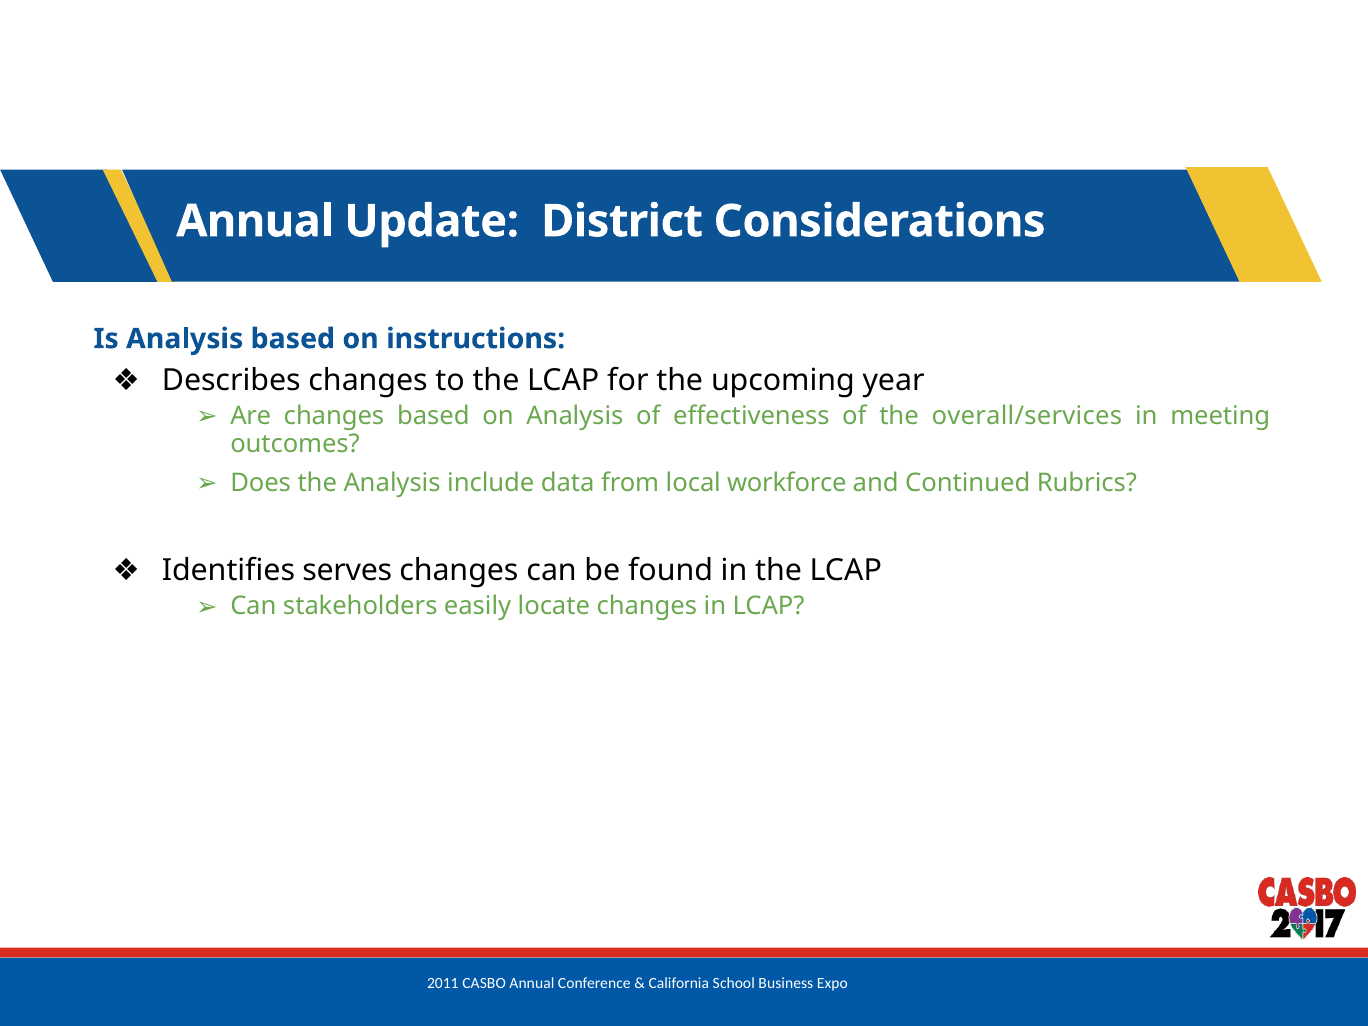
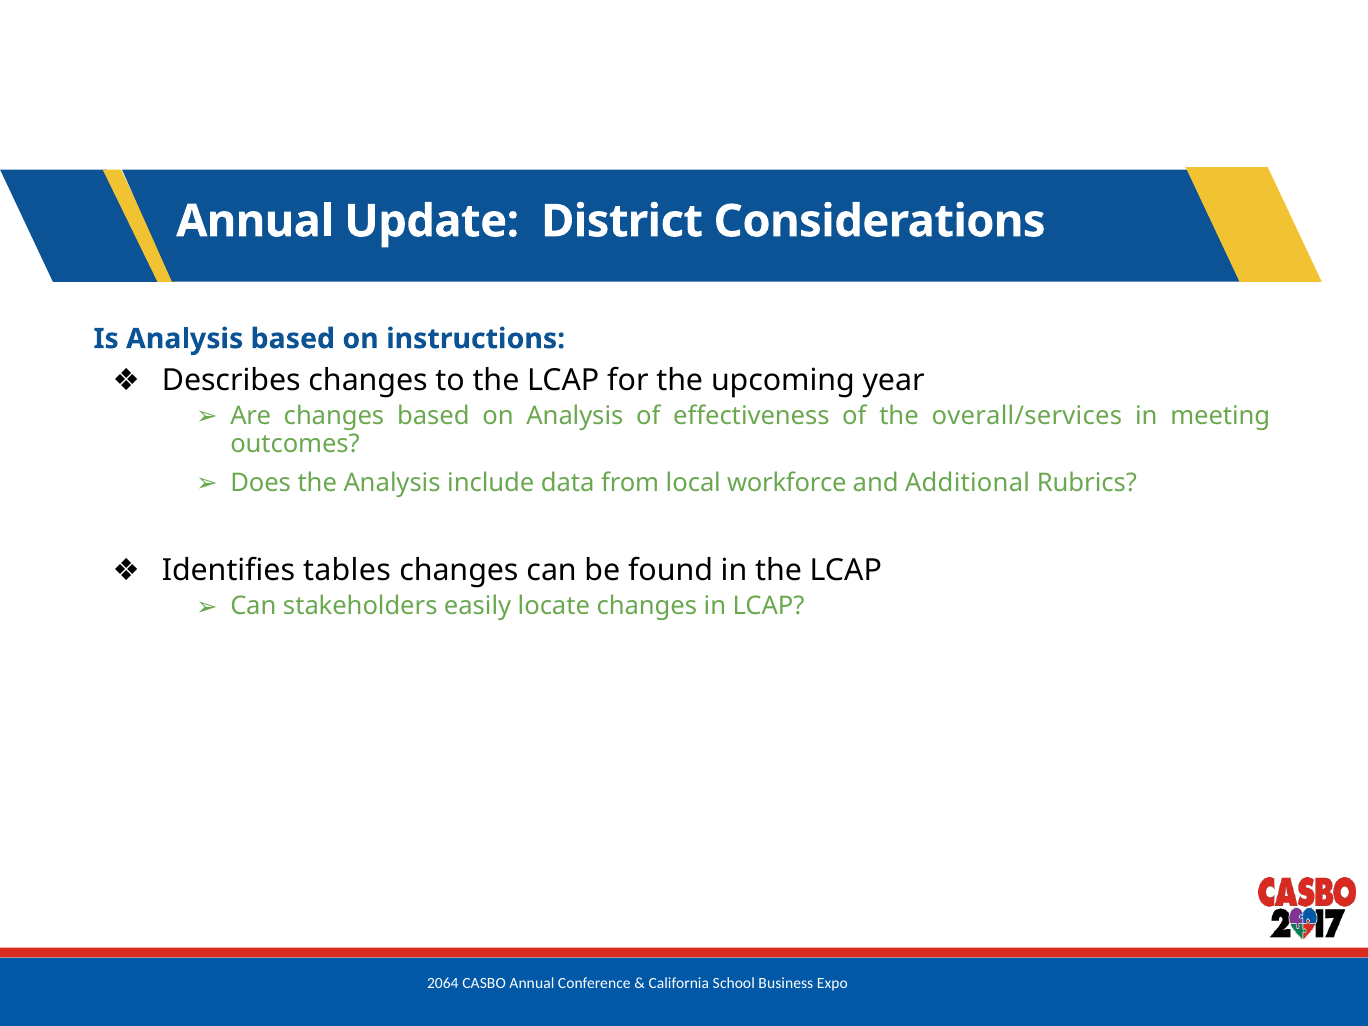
Continued: Continued -> Additional
serves: serves -> tables
2011: 2011 -> 2064
